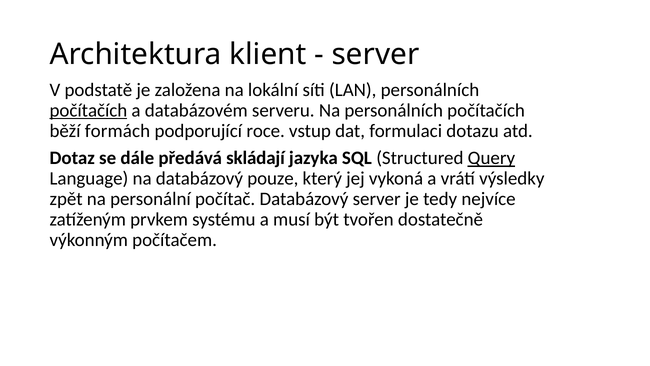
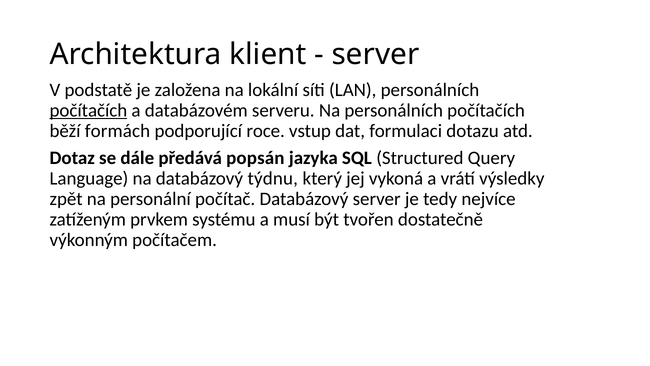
skládají: skládají -> popsán
Query underline: present -> none
pouze: pouze -> týdnu
